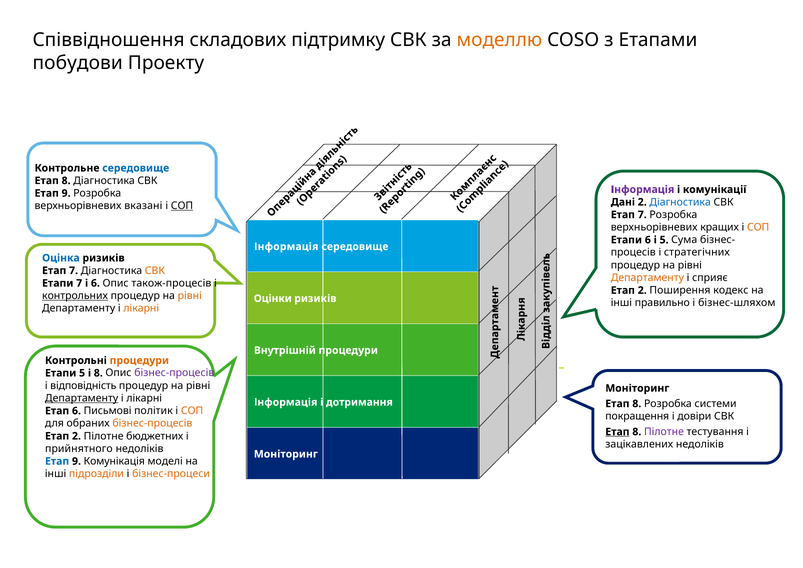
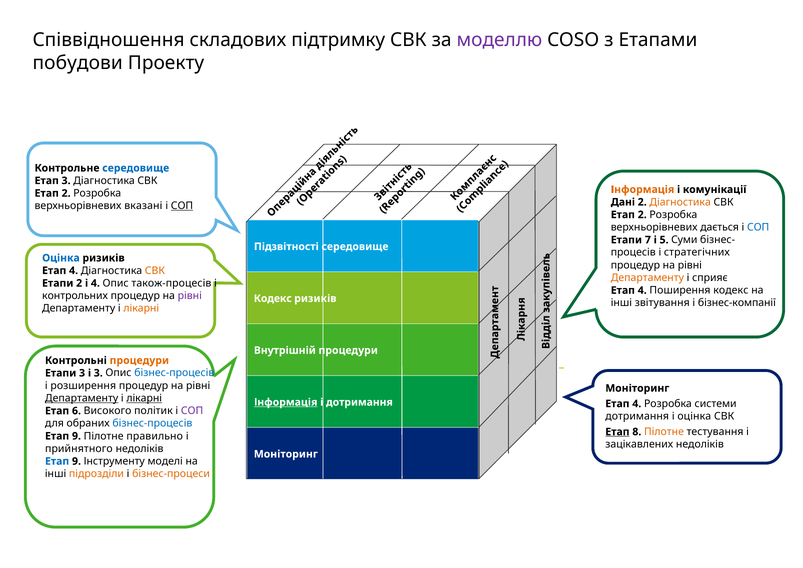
моделлю colour: orange -> purple
8 at (66, 181): 8 -> 3
Інформація at (643, 189) colour: purple -> orange
9 at (66, 193): 9 -> 2
Діагностика at (680, 202) colour: blue -> orange
7 at (642, 215): 7 -> 2
кращих: кращих -> дається
СОП at (758, 227) colour: orange -> blue
Етапи 6: 6 -> 7
Сума: Сума -> Суми
Інформація at (286, 247): Інформація -> Підзвітності
7 at (74, 270): 7 -> 4
Етапи 7: 7 -> 2
і 6: 6 -> 4
2 at (642, 290): 2 -> 4
контрольних underline: present -> none
рівні at (190, 296) colour: orange -> purple
Оцінки at (273, 298): Оцінки -> Кодекс
правильно: правильно -> звітування
бізнес-шляхом: бізнес-шляхом -> бізнес-компанії
Етапи 5: 5 -> 3
і 8: 8 -> 3
бізнес-процесів at (174, 373) colour: purple -> blue
відповідність: відповідність -> розширення
лікарні at (144, 398) underline: none -> present
Інформація at (286, 402) underline: none -> present
8 at (637, 404): 8 -> 4
Письмові: Письмові -> Високого
СОП at (192, 411) colour: orange -> purple
покращення at (637, 416): покращення -> дотримання
і довіри: довіри -> оцінка
бізнес-процесів at (152, 423) colour: orange -> blue
Пілотне at (664, 432) colour: purple -> orange
2 at (76, 436): 2 -> 9
бюджетних: бюджетних -> правильно
Комунікація: Комунікація -> Інструменту
